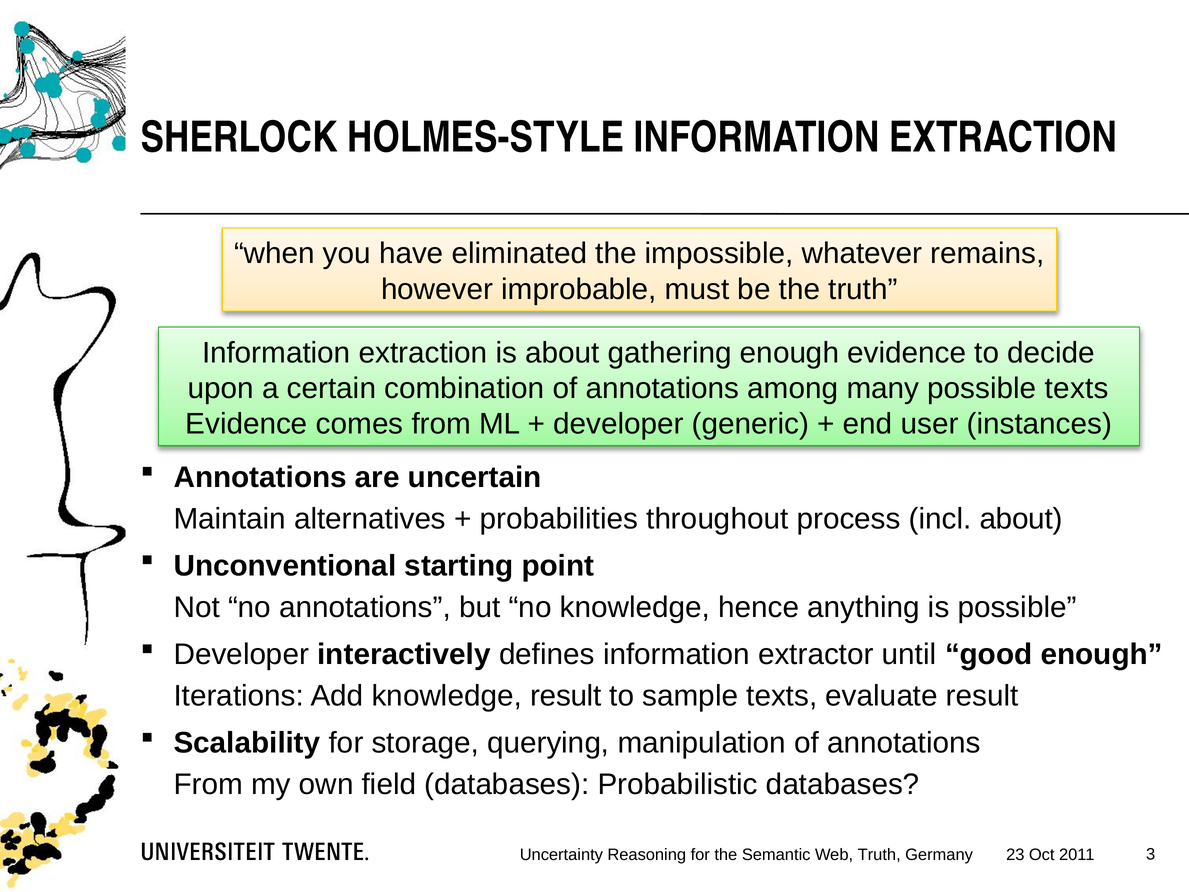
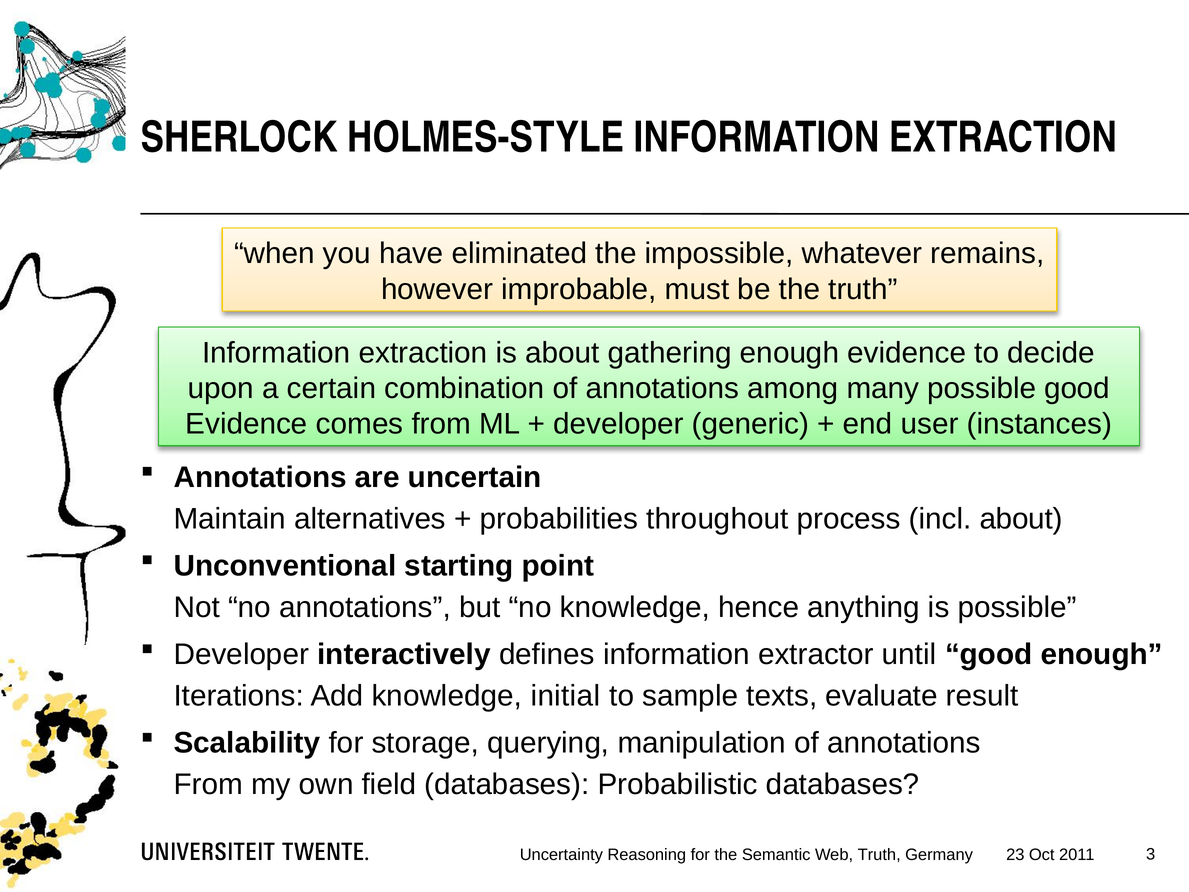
possible texts: texts -> good
knowledge result: result -> initial
